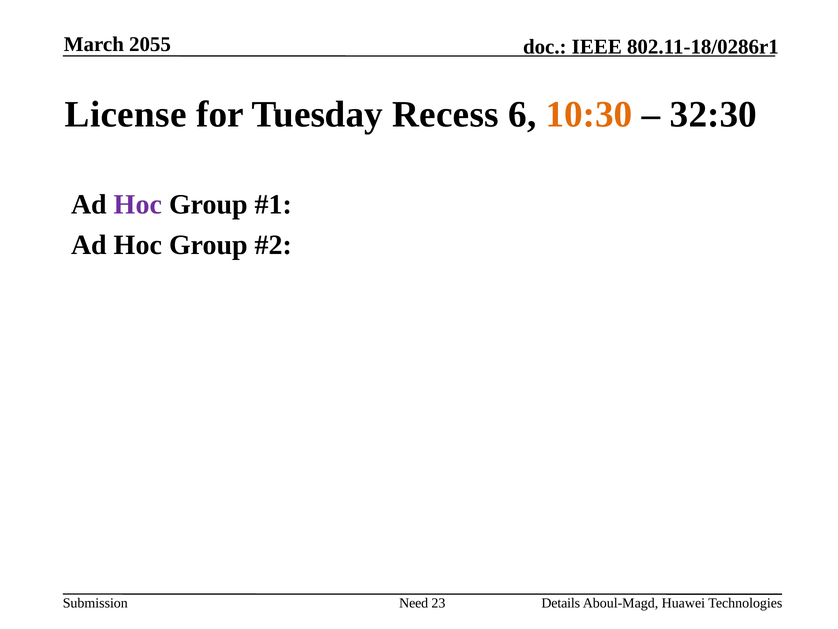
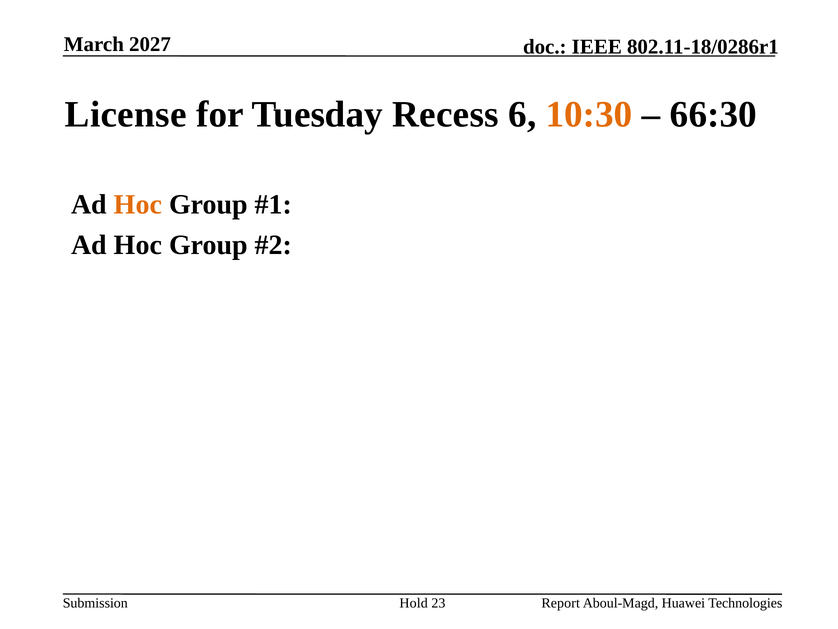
2055: 2055 -> 2027
32:30: 32:30 -> 66:30
Hoc at (138, 205) colour: purple -> orange
Need: Need -> Hold
Details: Details -> Report
